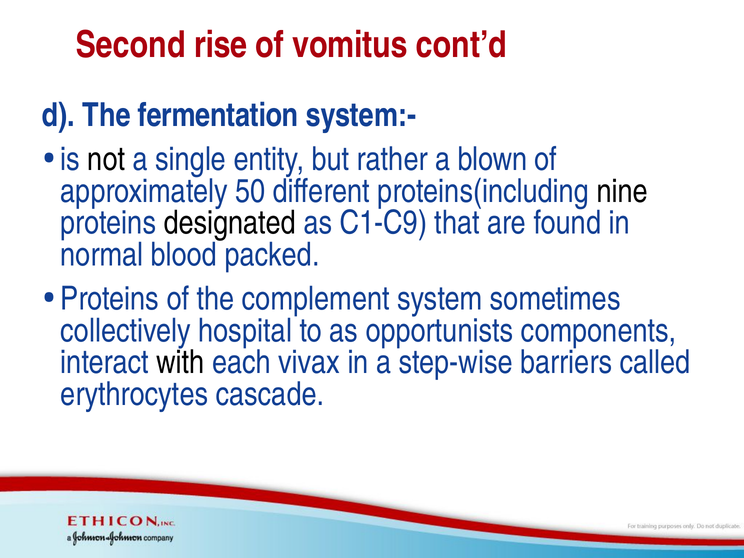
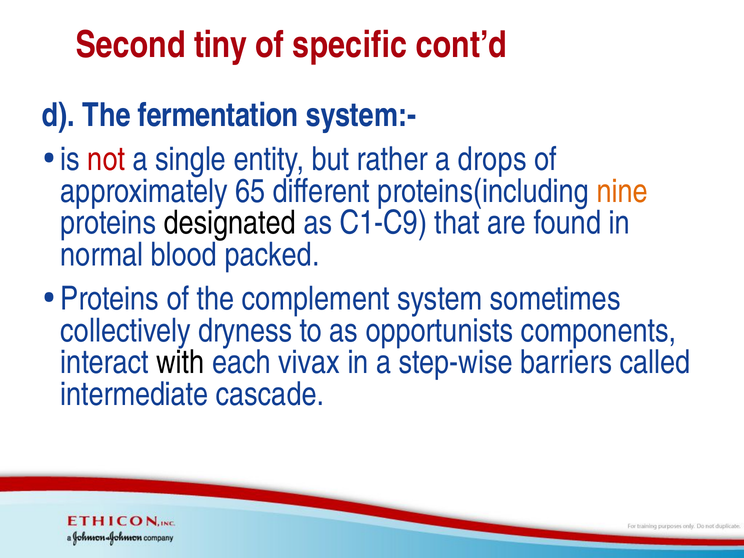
rise: rise -> tiny
vomitus: vomitus -> specific
not colour: black -> red
blown: blown -> drops
50: 50 -> 65
nine colour: black -> orange
hospital: hospital -> dryness
erythrocytes: erythrocytes -> intermediate
